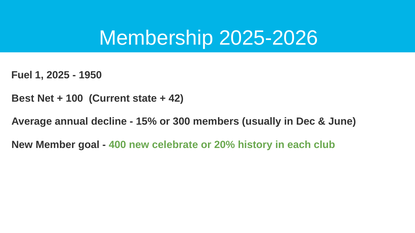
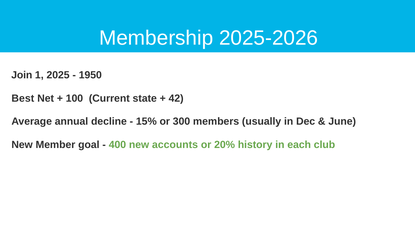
Fuel: Fuel -> Join
celebrate: celebrate -> accounts
